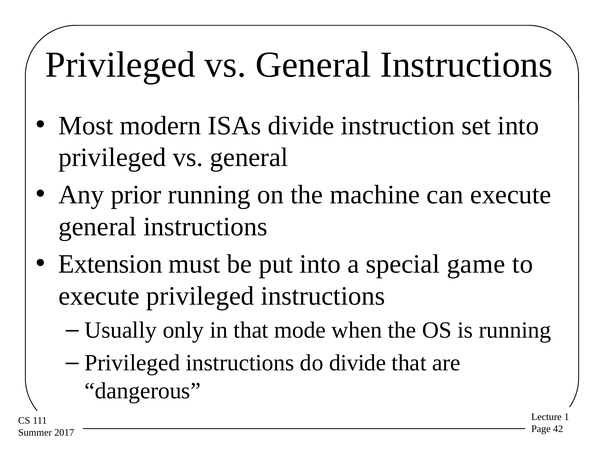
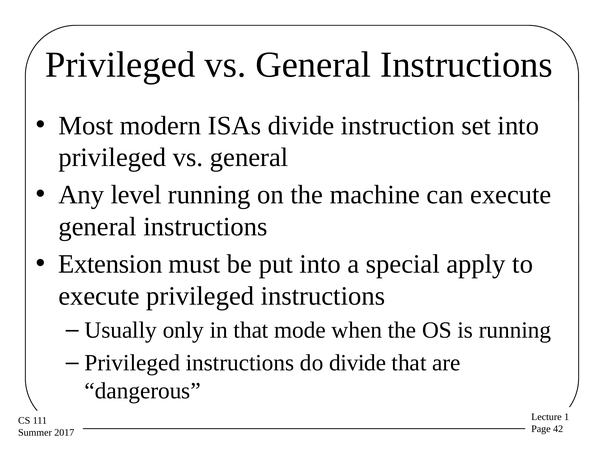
prior: prior -> level
game: game -> apply
